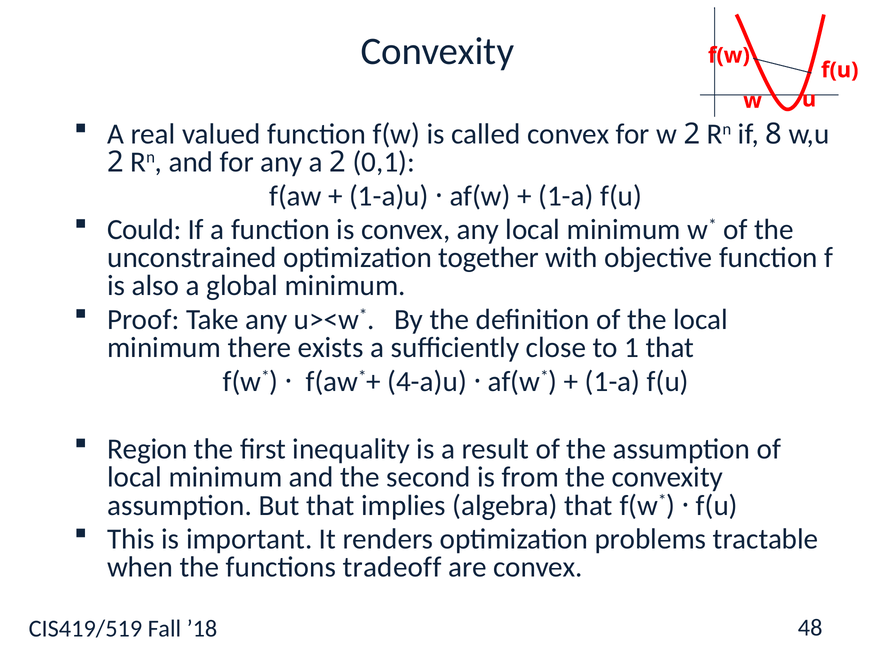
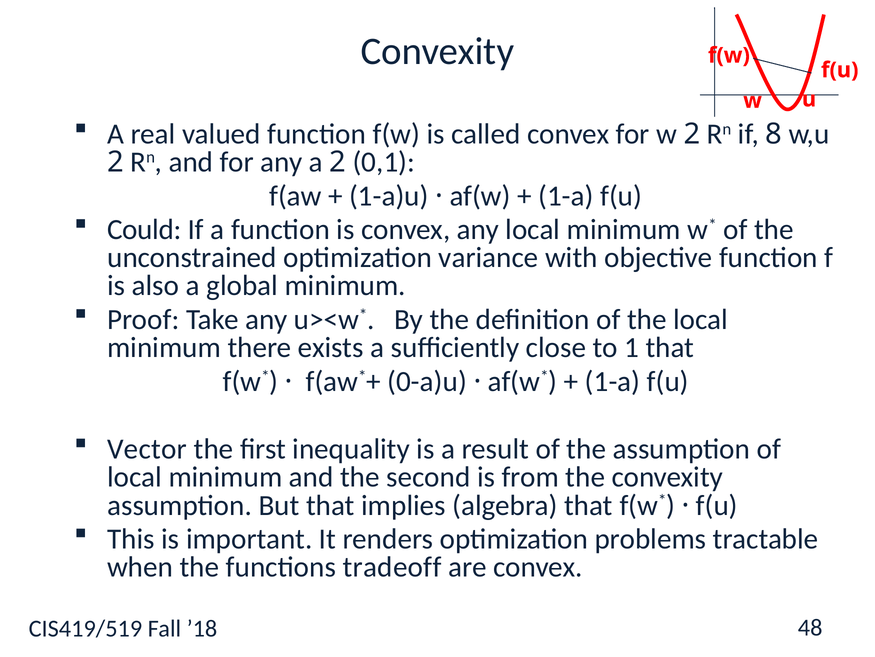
together: together -> variance
4-a)u: 4-a)u -> 0-a)u
Region: Region -> Vector
